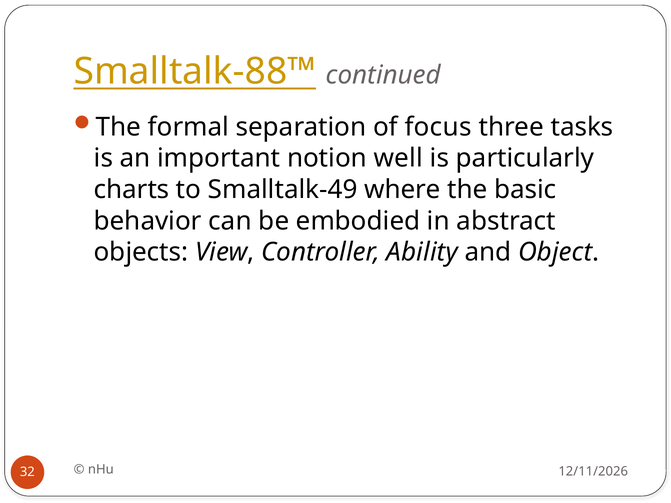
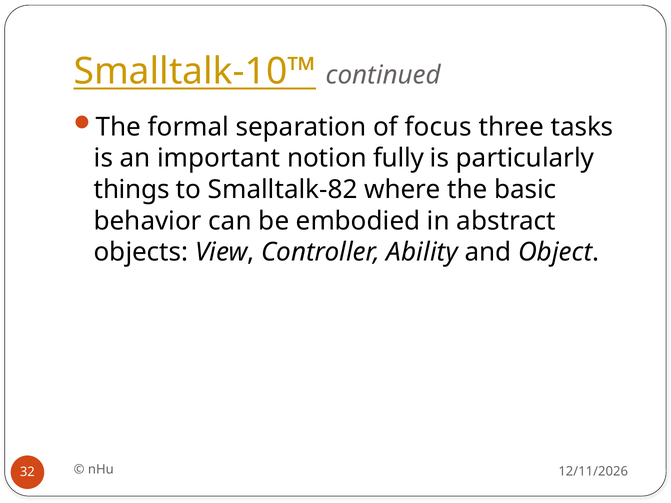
Smalltalk-88™: Smalltalk-88™ -> Smalltalk-10™
well: well -> fully
charts: charts -> things
Smalltalk-49: Smalltalk-49 -> Smalltalk-82
